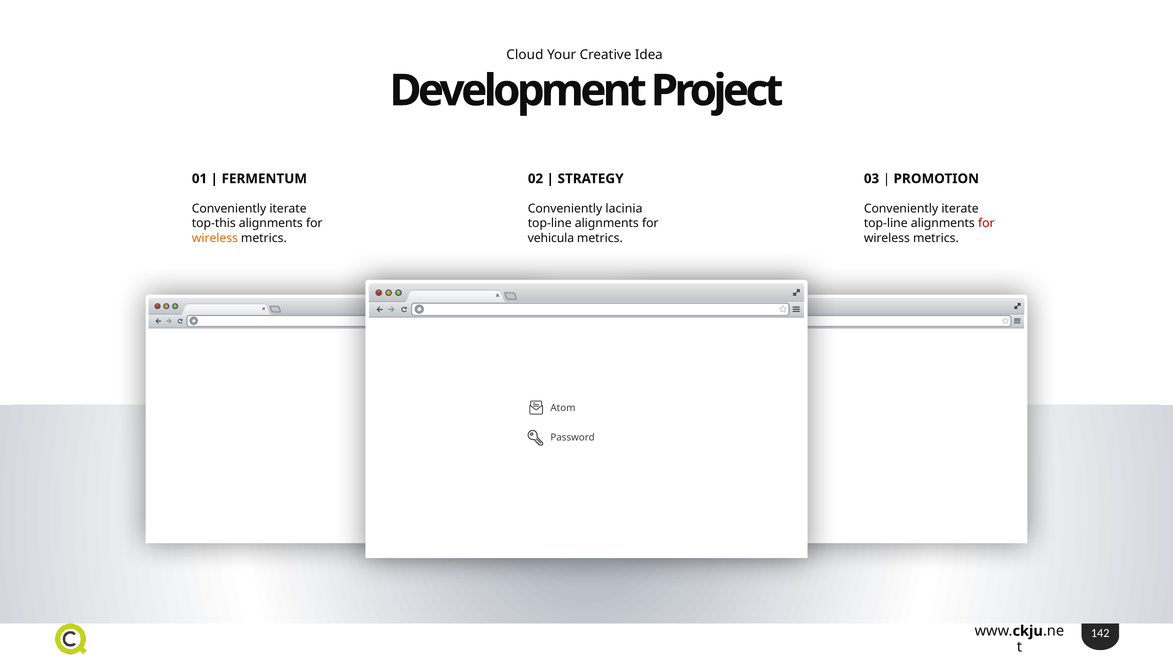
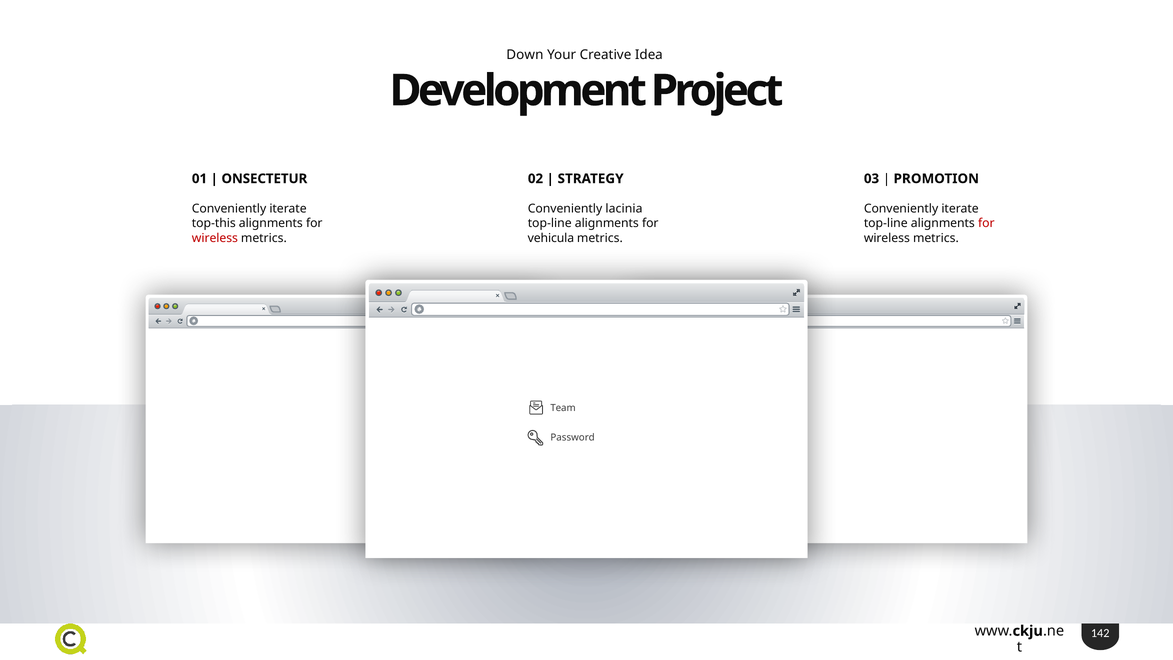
Cloud: Cloud -> Down
FERMENTUM: FERMENTUM -> ONSECTETUR
wireless at (215, 238) colour: orange -> red
Atom: Atom -> Team
